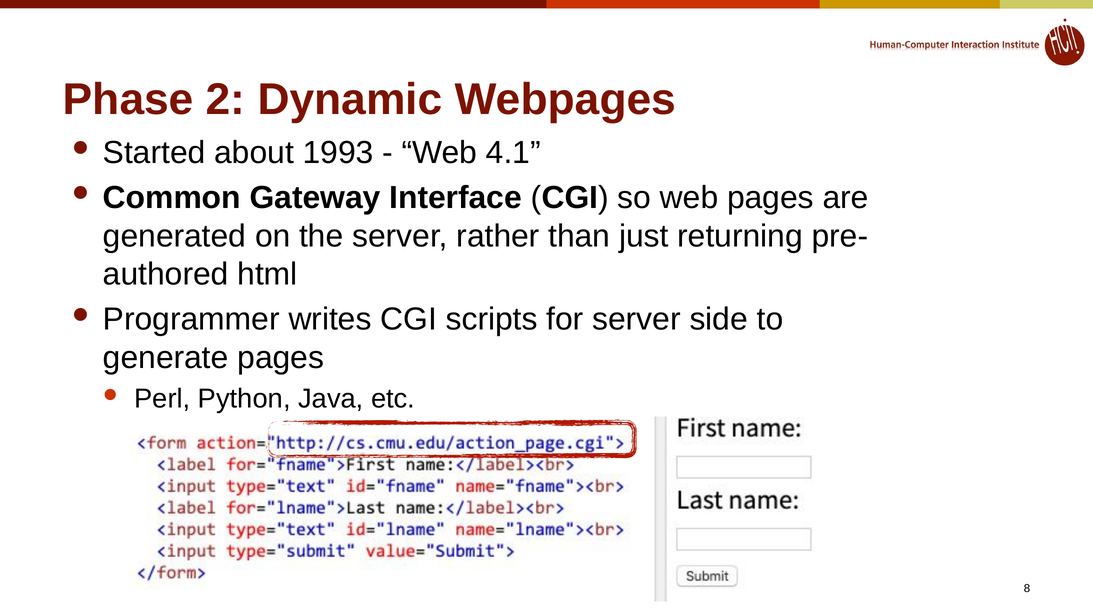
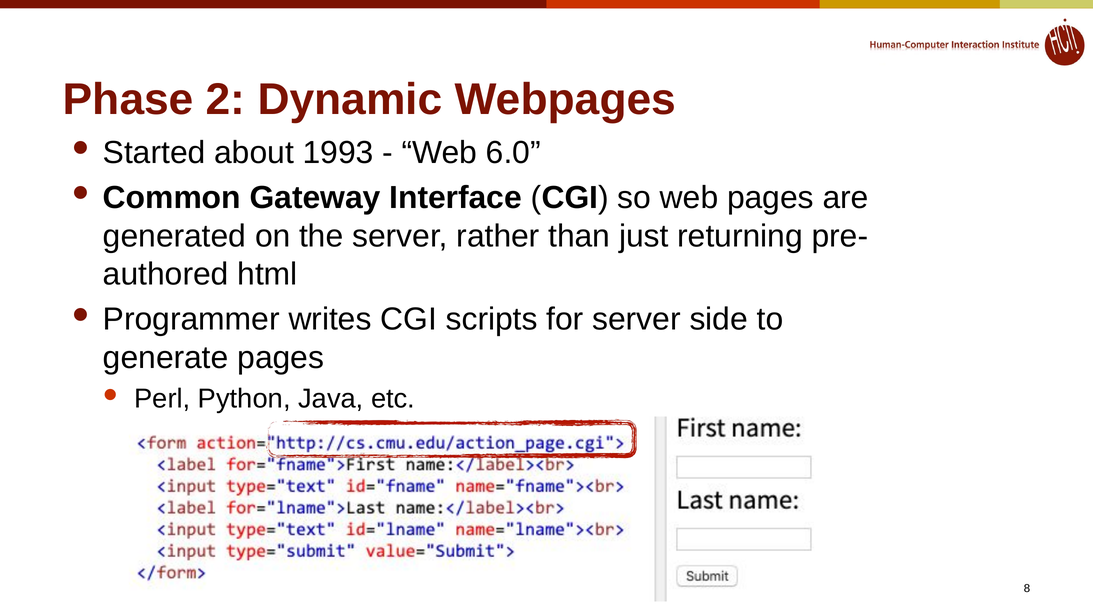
4.1: 4.1 -> 6.0
